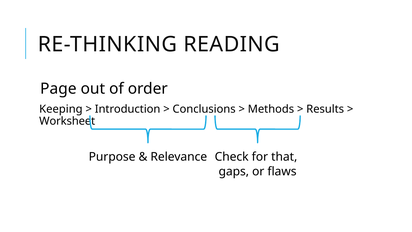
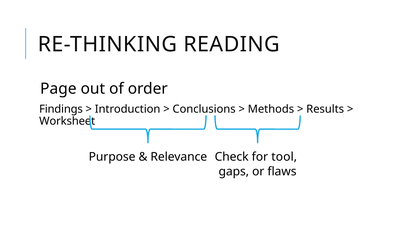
Keeping: Keeping -> Findings
that: that -> tool
